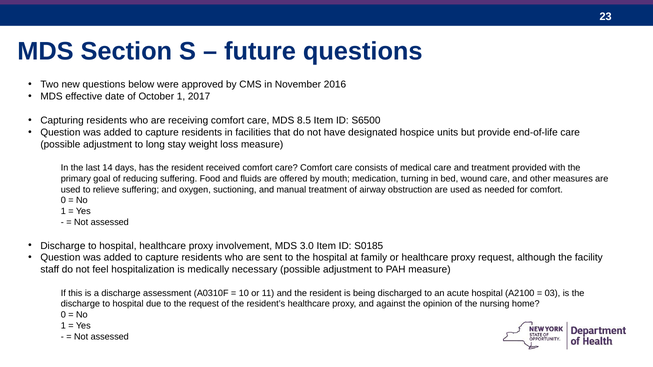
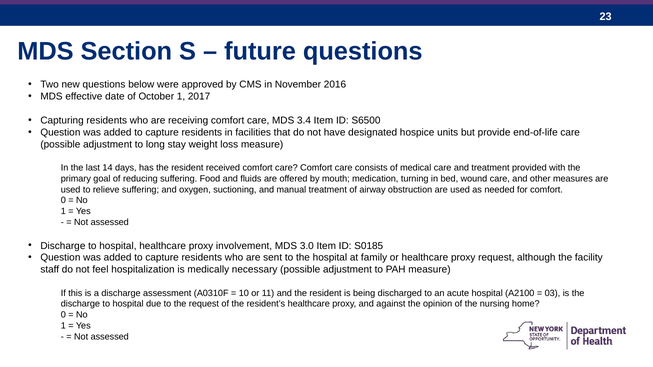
8.5: 8.5 -> 3.4
